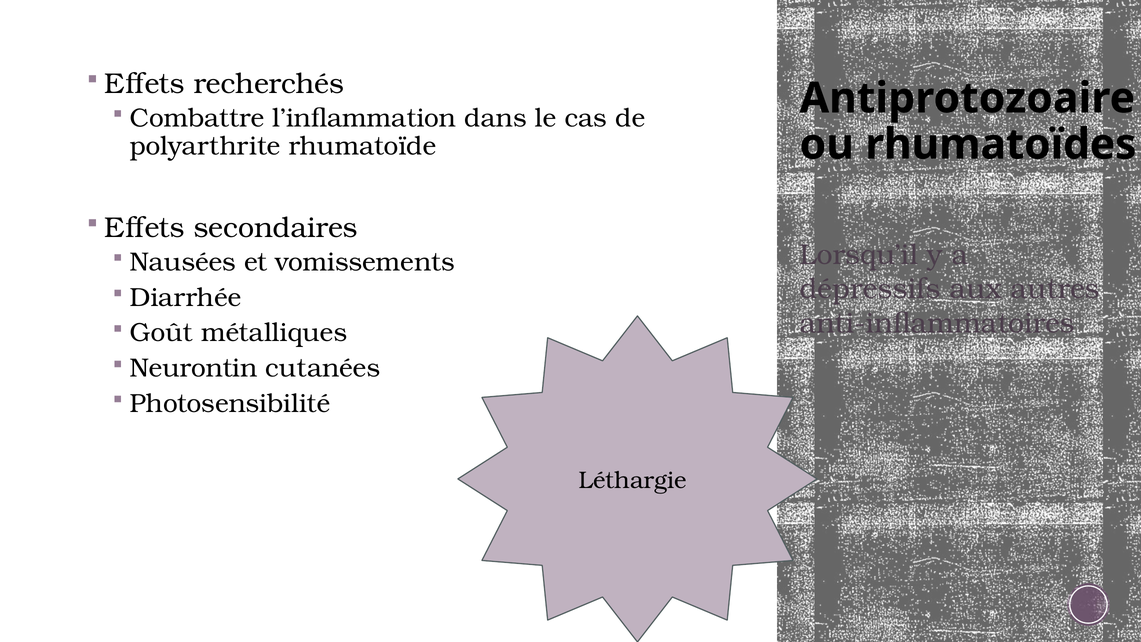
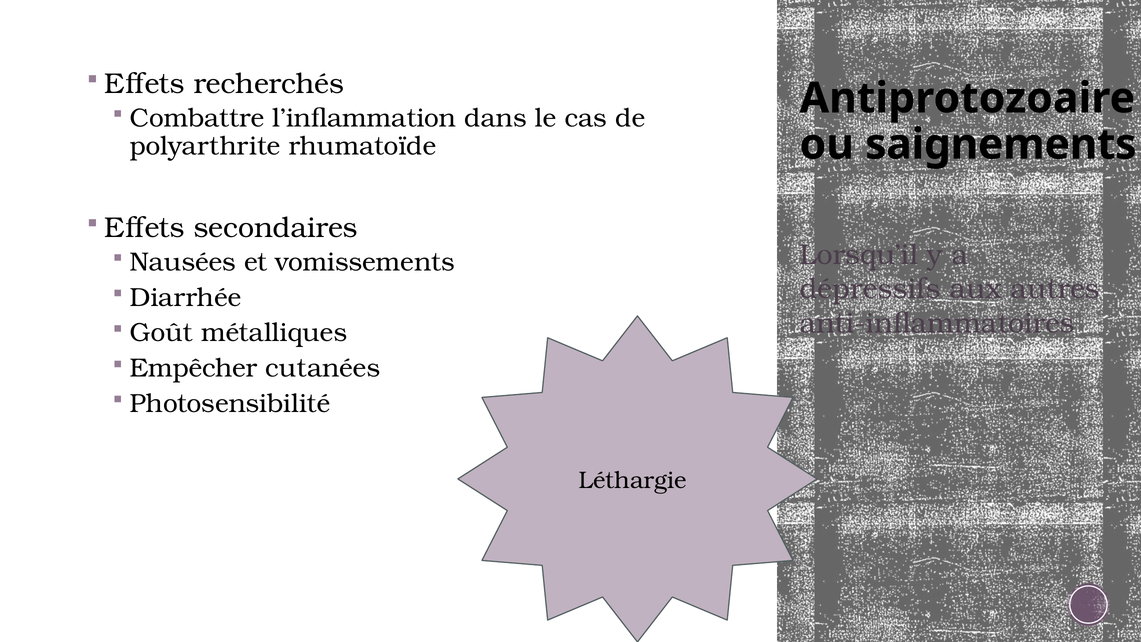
rhumatoïdes: rhumatoïdes -> saignements
Neurontin: Neurontin -> Empêcher
